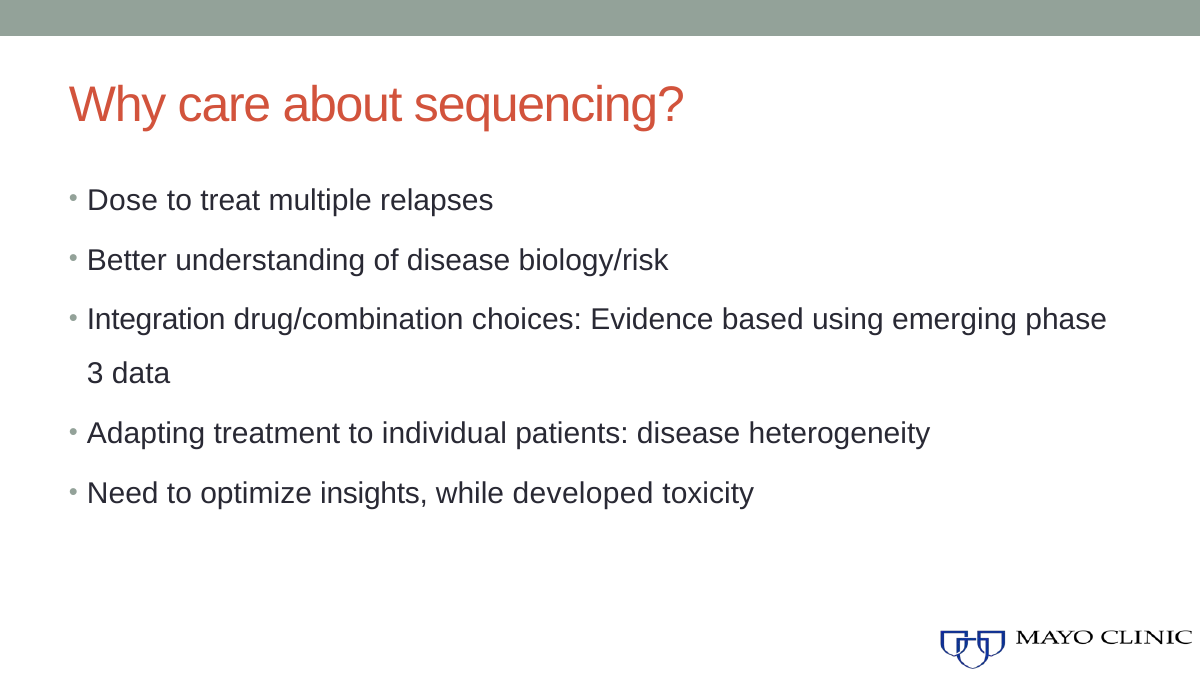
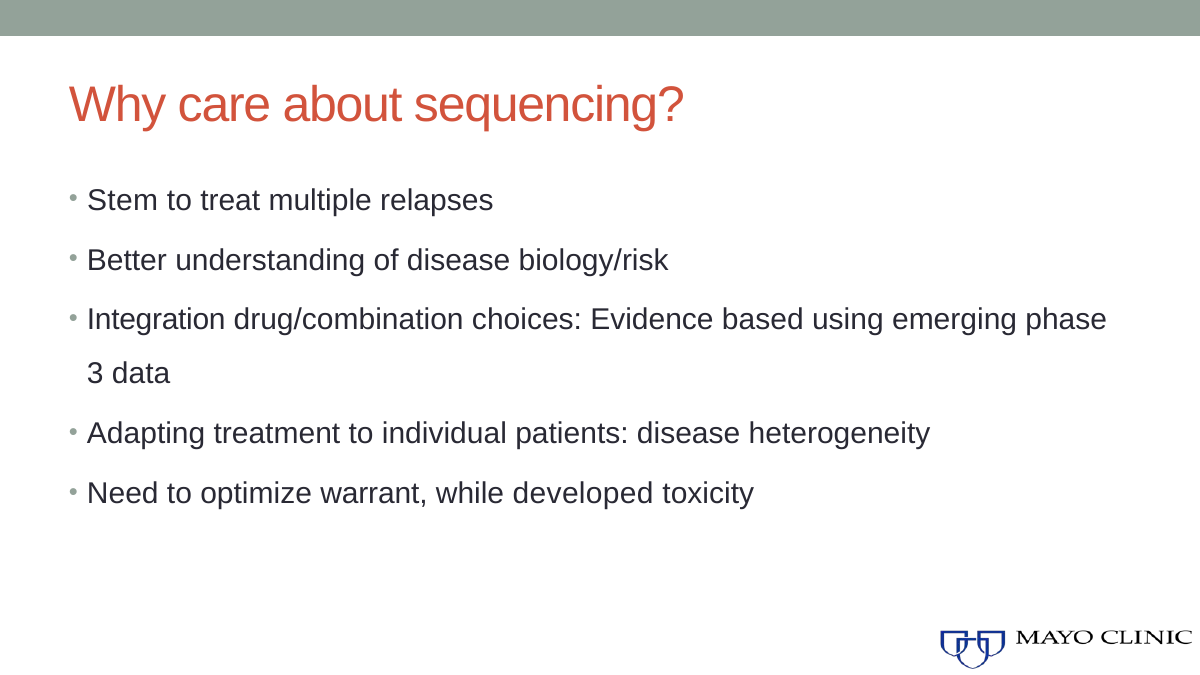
Dose: Dose -> Stem
insights: insights -> warrant
